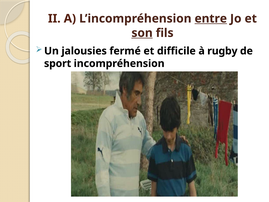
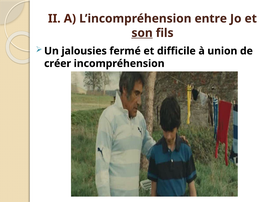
entre underline: present -> none
rugby: rugby -> union
sport: sport -> créer
